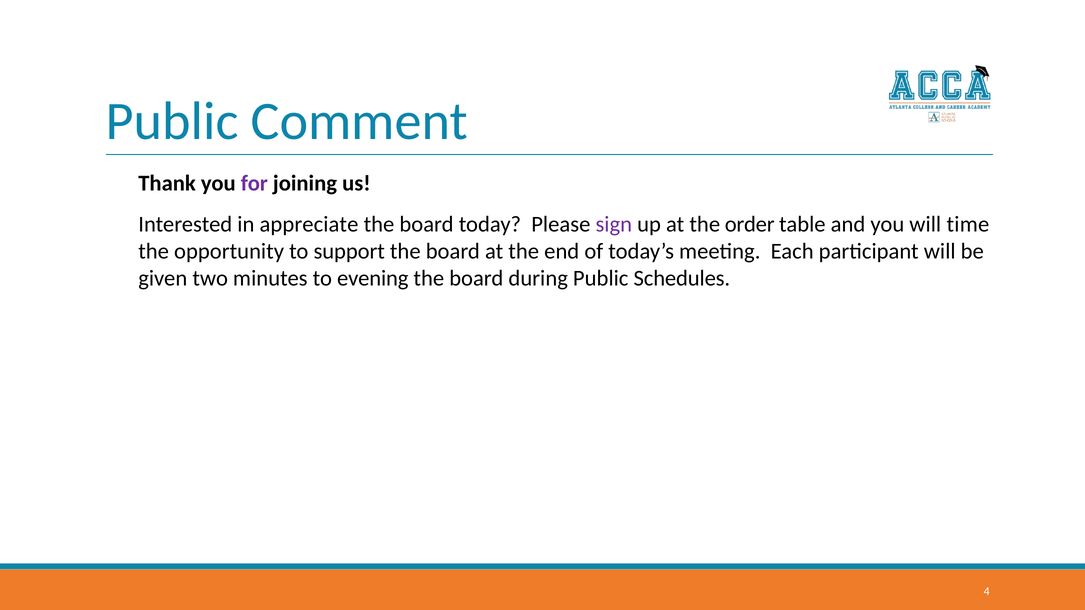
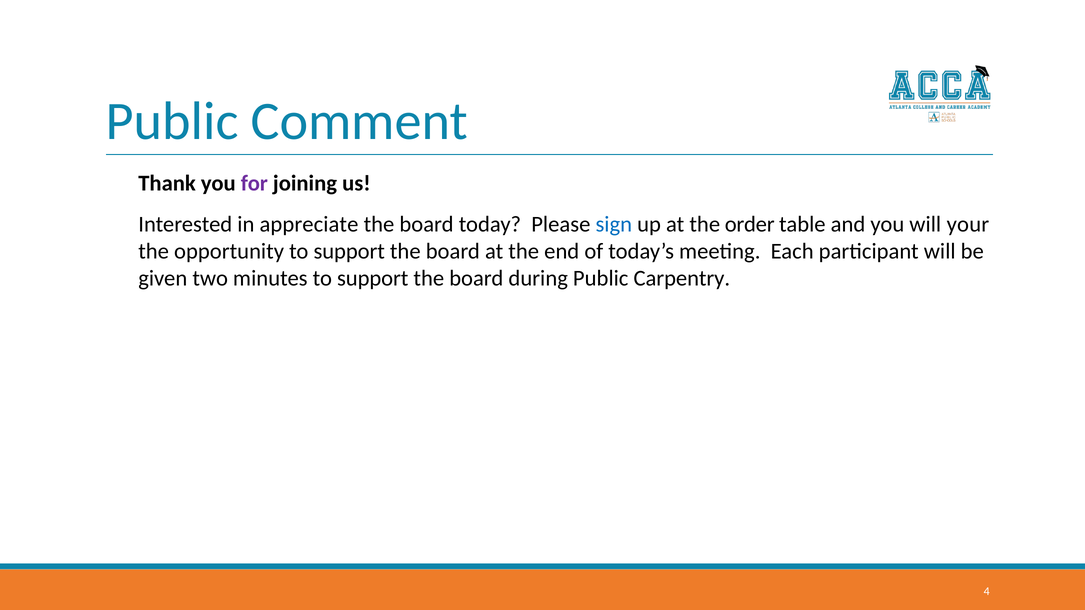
sign colour: purple -> blue
time: time -> your
minutes to evening: evening -> support
Schedules: Schedules -> Carpentry
